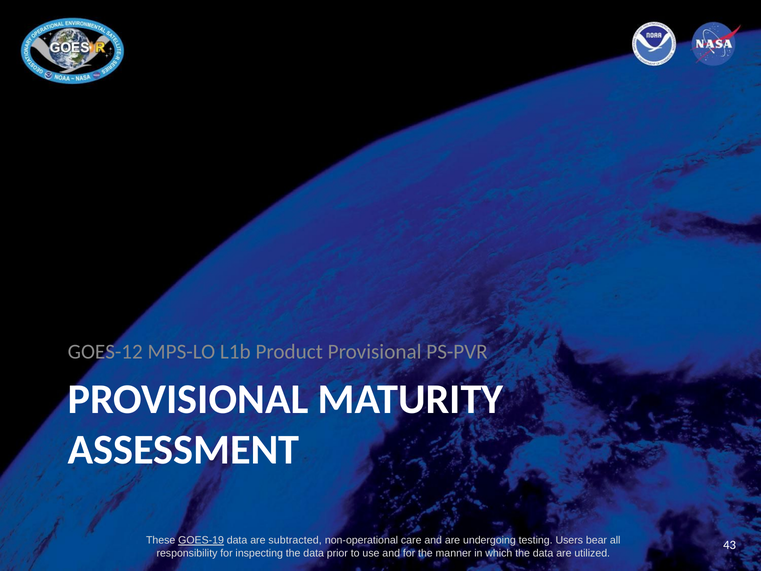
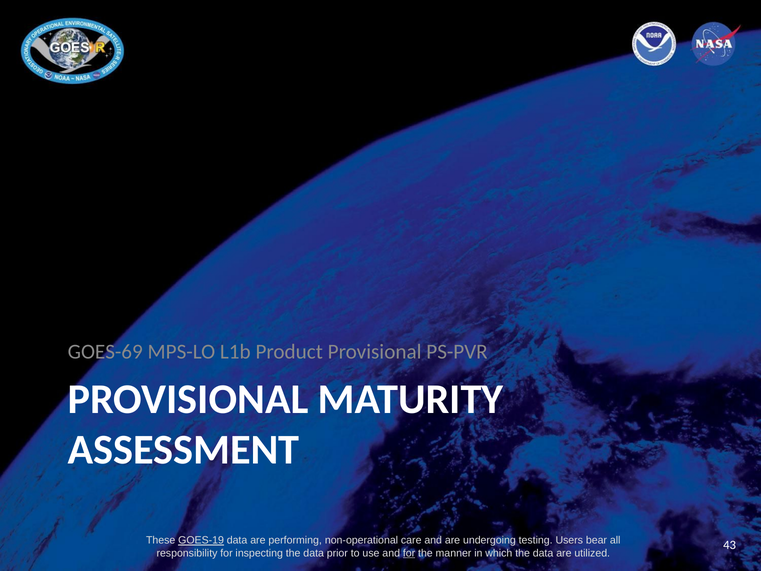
GOES-12: GOES-12 -> GOES-69
subtracted: subtracted -> performing
for at (409, 553) underline: none -> present
